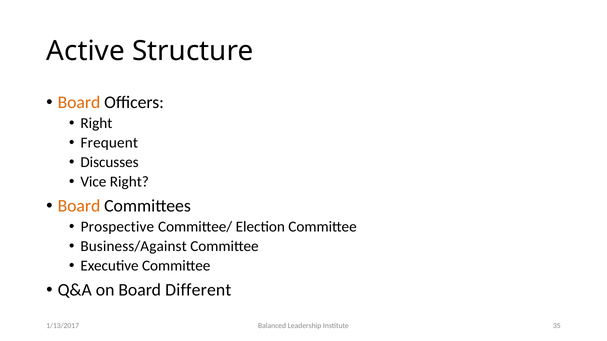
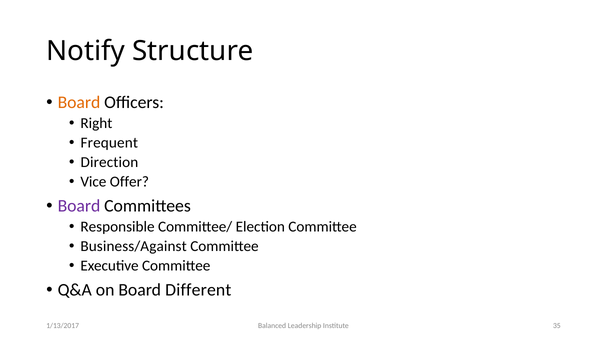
Active: Active -> Notify
Discusses: Discusses -> Direction
Vice Right: Right -> Offer
Board at (79, 206) colour: orange -> purple
Prospective: Prospective -> Responsible
